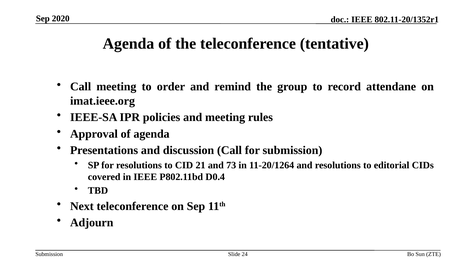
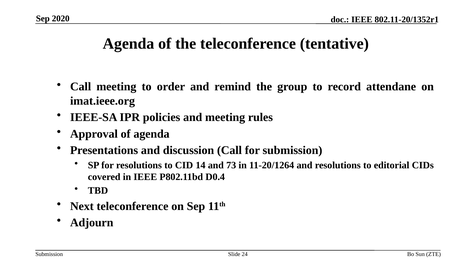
21: 21 -> 14
